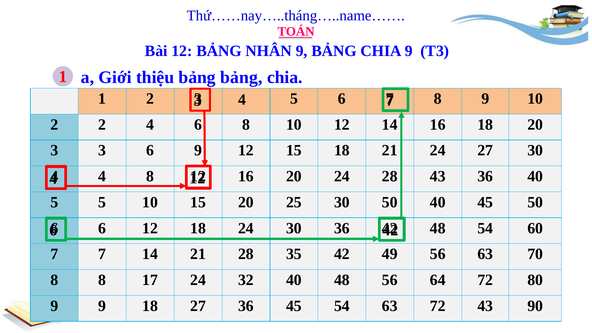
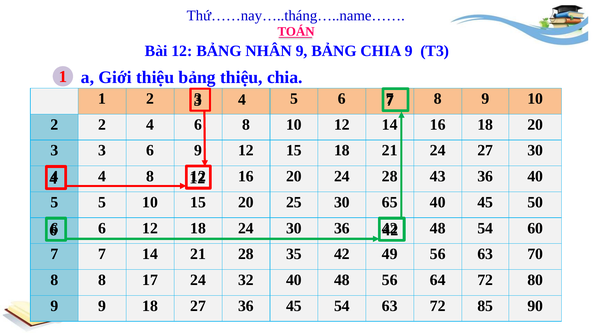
bảng bảng: bảng -> thiệu
30 50: 50 -> 65
72 43: 43 -> 85
